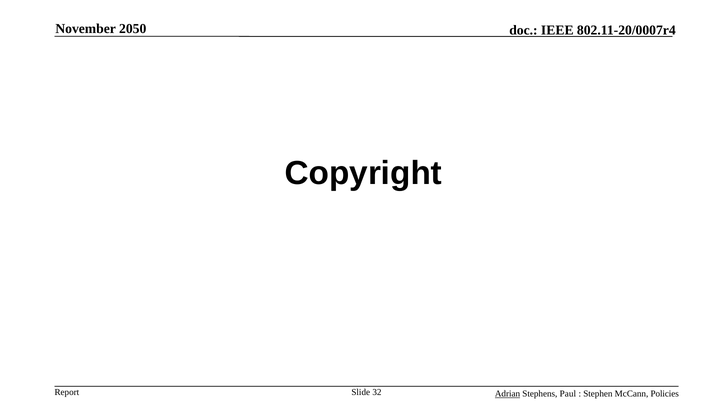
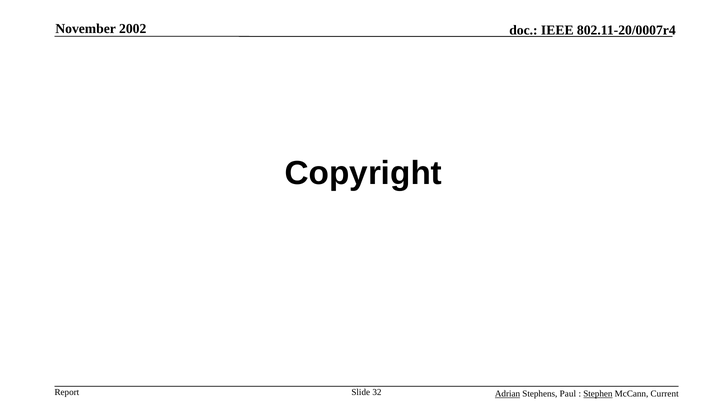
2050: 2050 -> 2002
Stephen underline: none -> present
Policies: Policies -> Current
